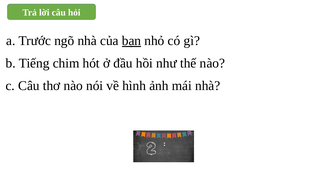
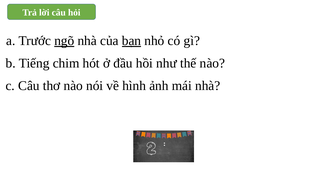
ngõ underline: none -> present
